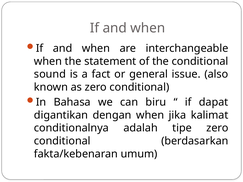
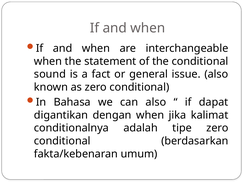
can biru: biru -> also
